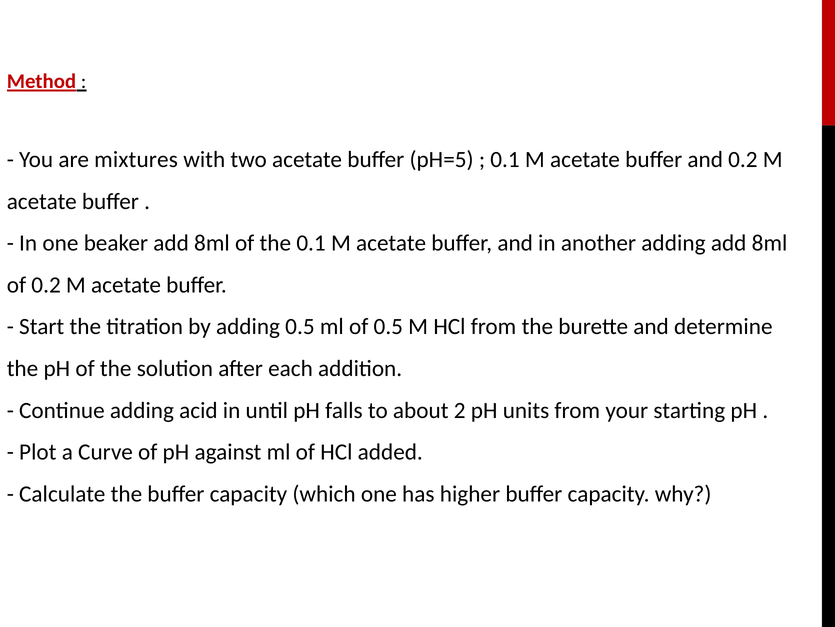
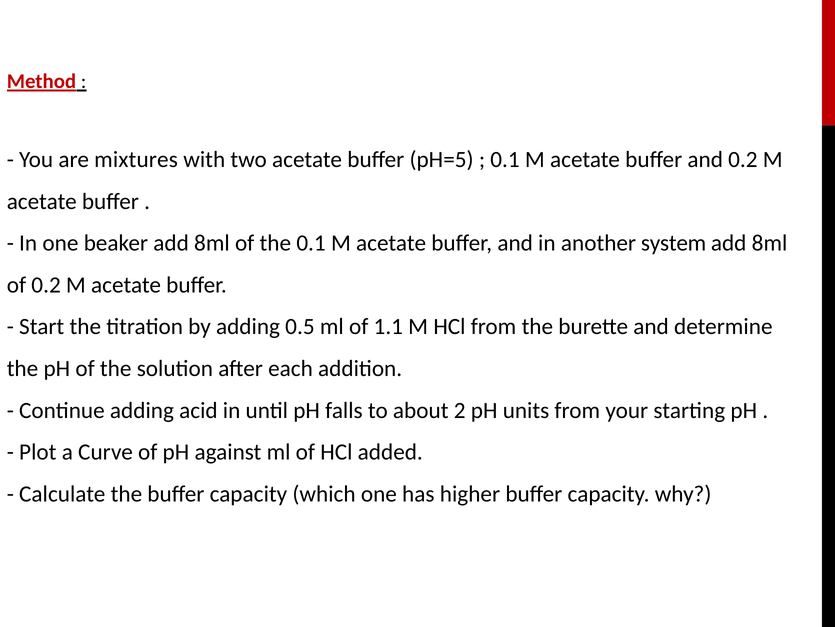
another adding: adding -> system
of 0.5: 0.5 -> 1.1
